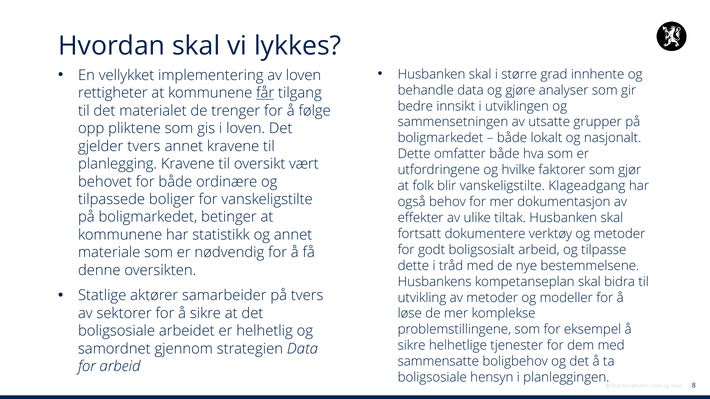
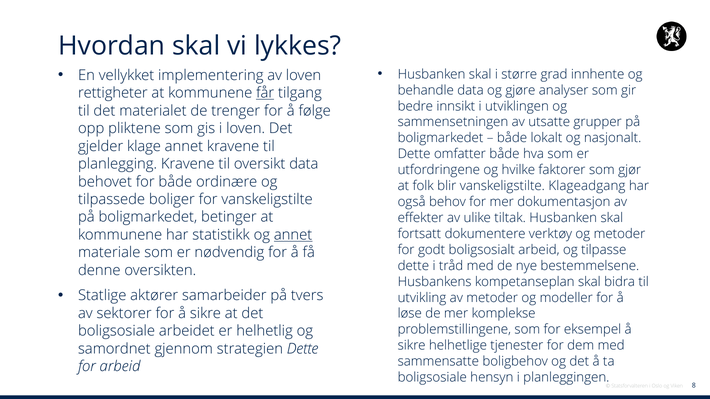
gjelder tvers: tvers -> klage
oversikt vært: vært -> data
annet at (293, 235) underline: none -> present
strategien Data: Data -> Dette
